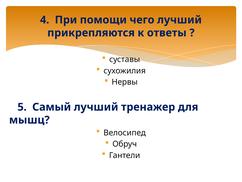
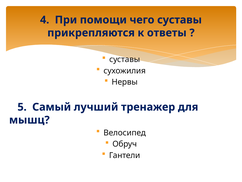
чего лучший: лучший -> суставы
